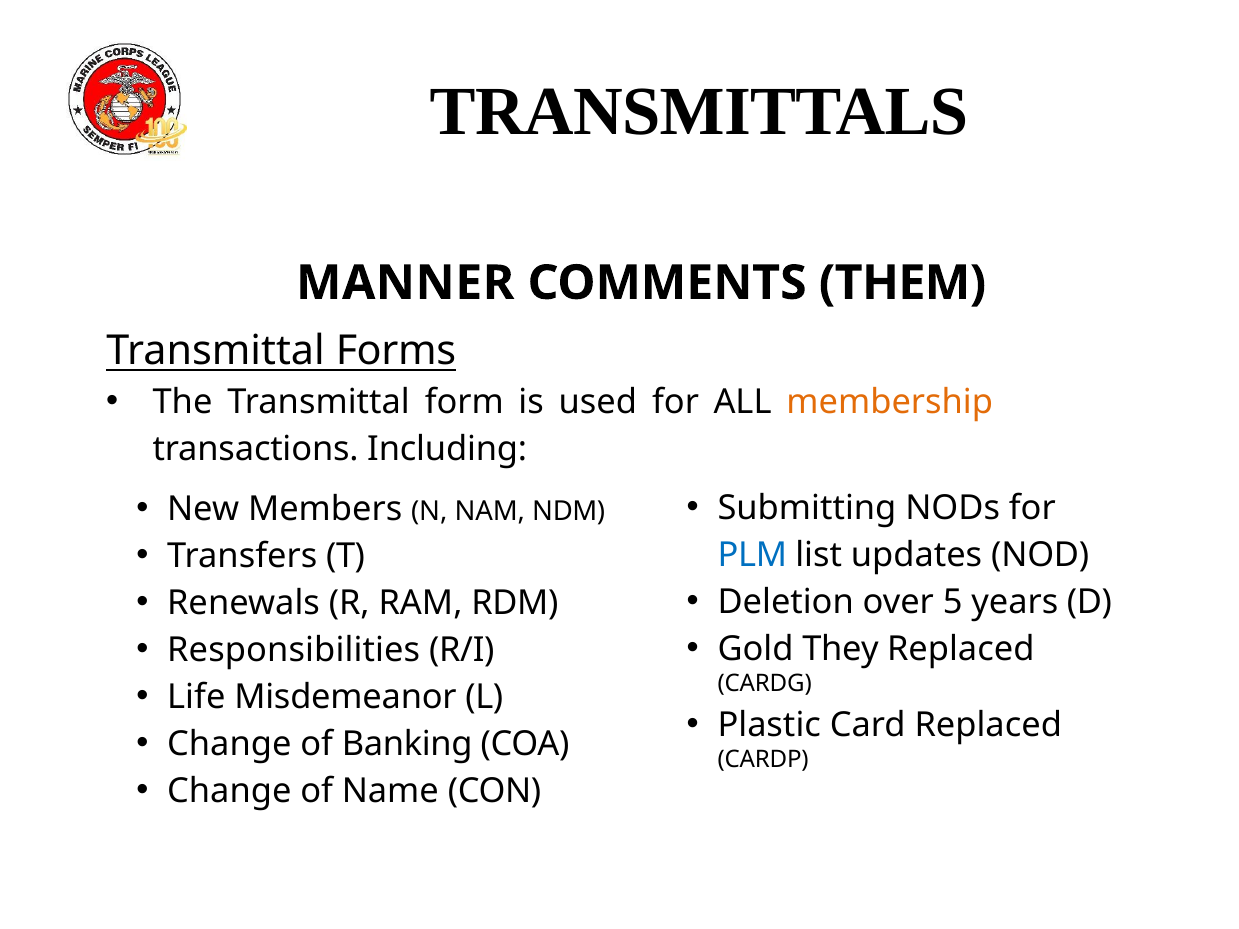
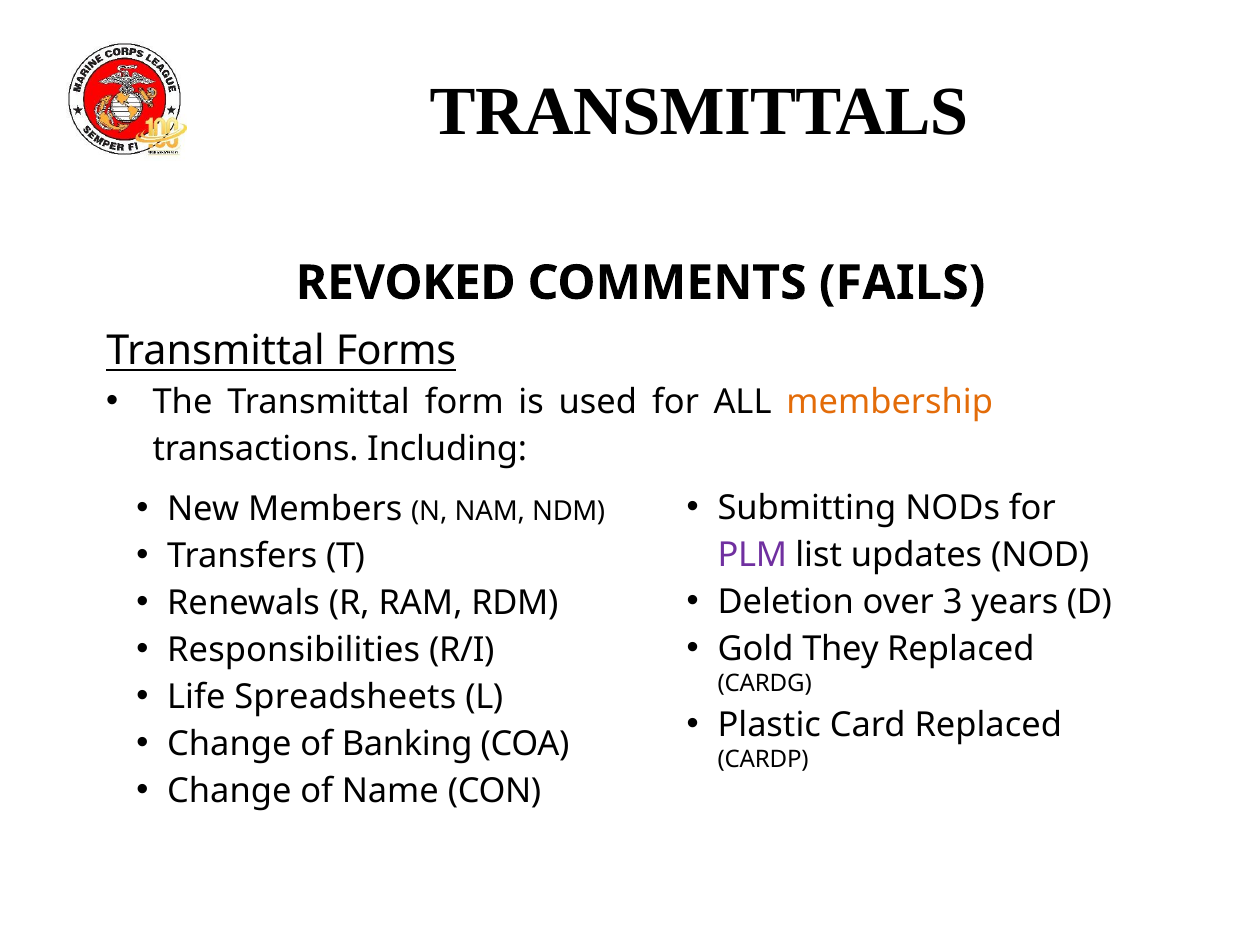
MANNER: MANNER -> REVOKED
THEM: THEM -> FAILS
PLM colour: blue -> purple
5: 5 -> 3
Misdemeanor: Misdemeanor -> Spreadsheets
